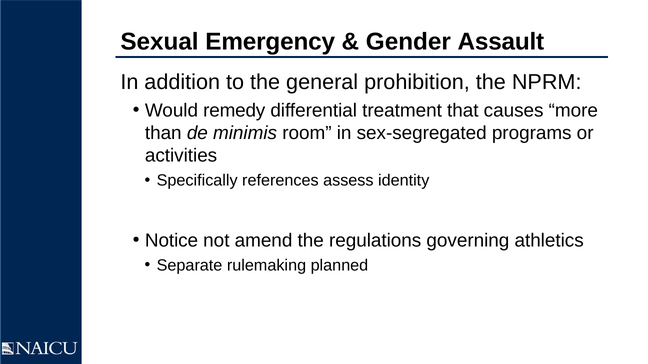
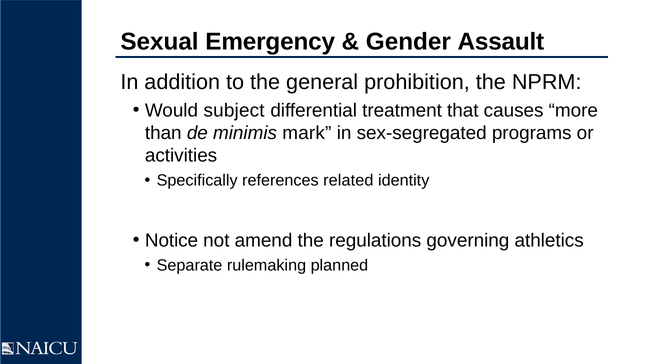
remedy: remedy -> subject
room: room -> mark
assess: assess -> related
